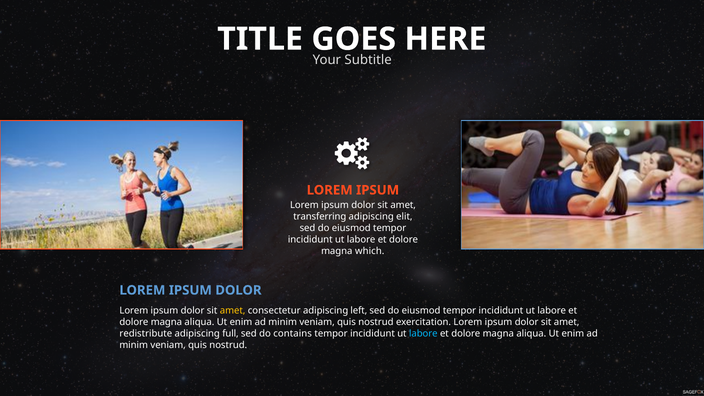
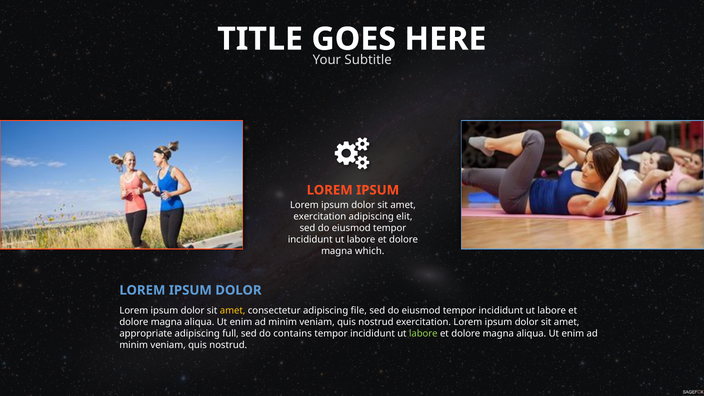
transferring at (320, 217): transferring -> exercitation
left: left -> file
redistribute: redistribute -> appropriate
labore at (423, 334) colour: light blue -> light green
